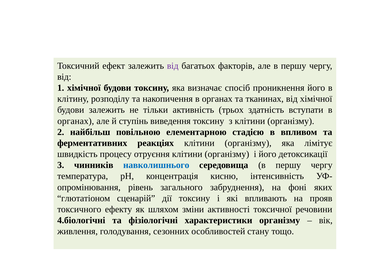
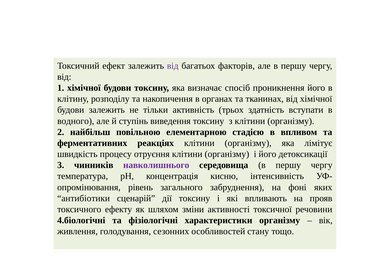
органах at (76, 121): органах -> водного
навколишнього colour: blue -> purple
глютатіоном: глютатіоном -> антибіотики
